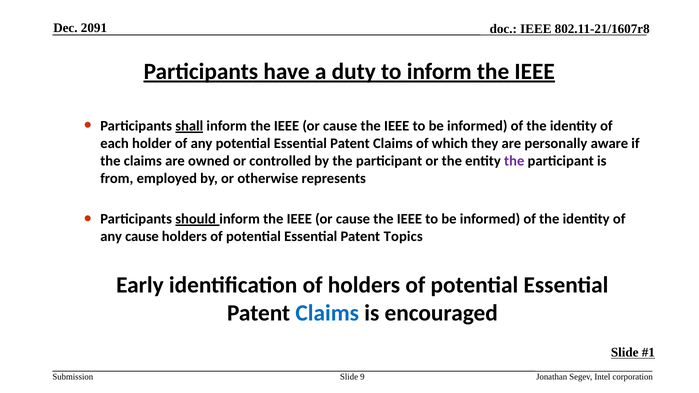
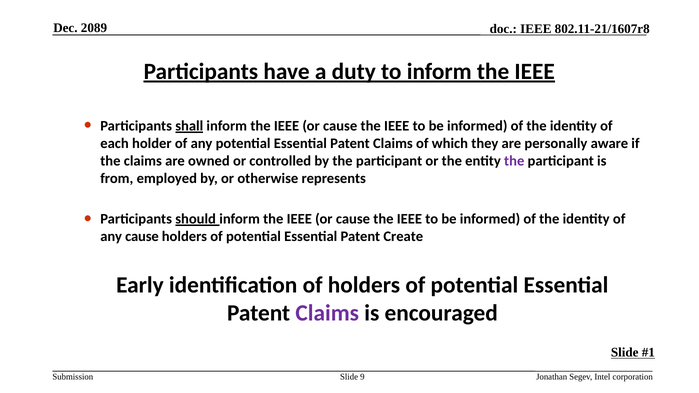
2091: 2091 -> 2089
Topics: Topics -> Create
Claims at (327, 313) colour: blue -> purple
